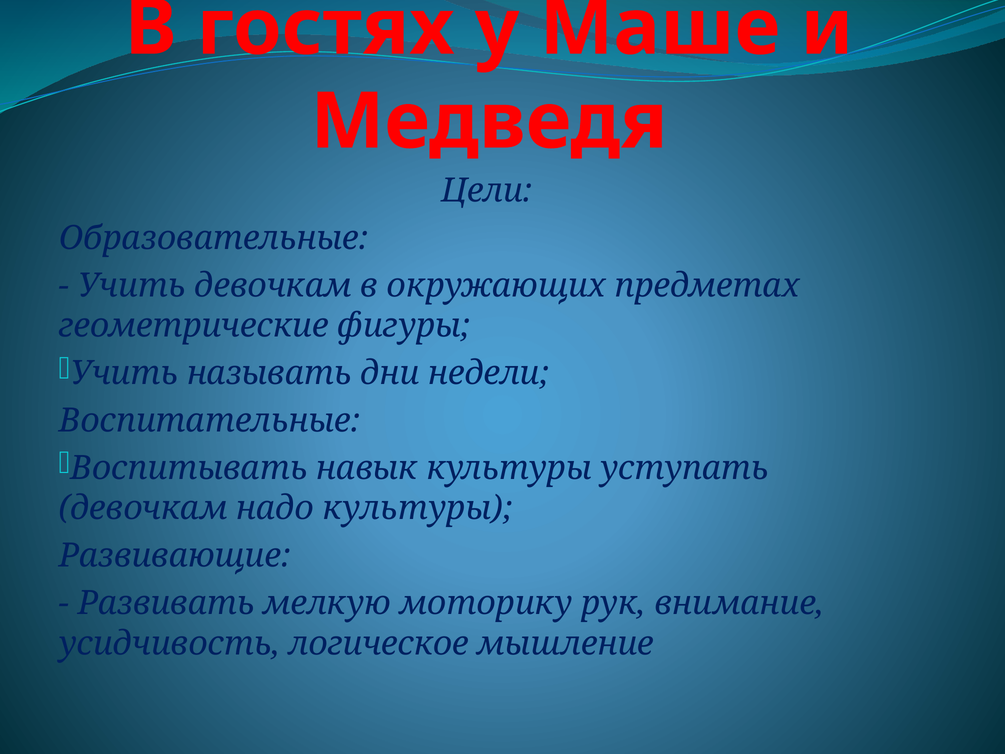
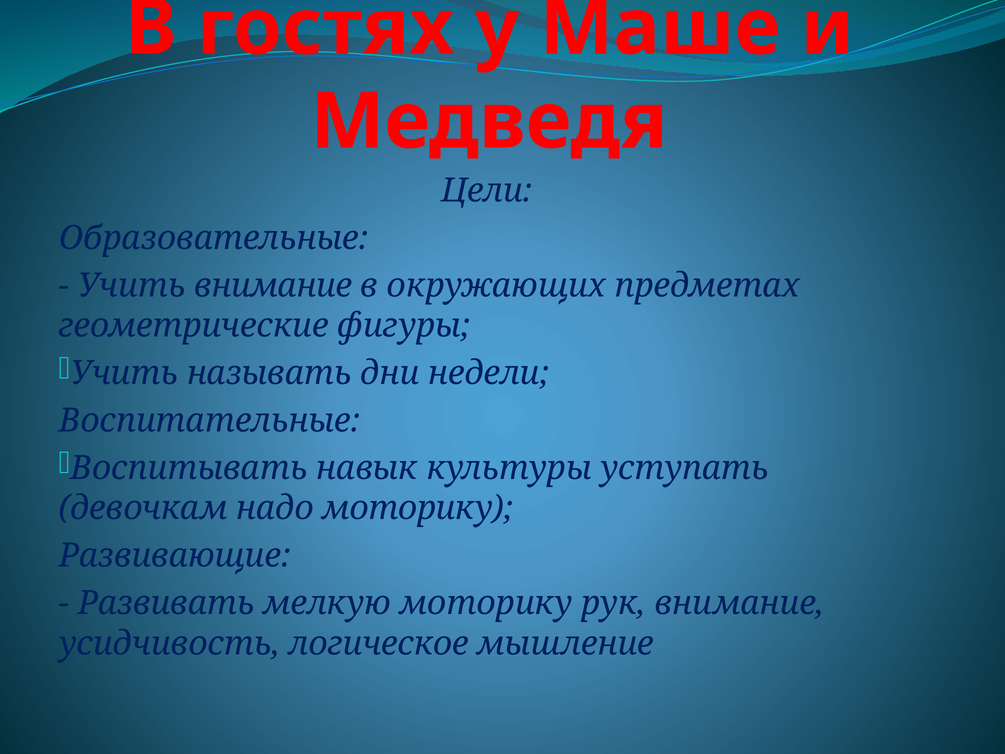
Учить девочкам: девочкам -> внимание
надо культуры: культуры -> моторику
